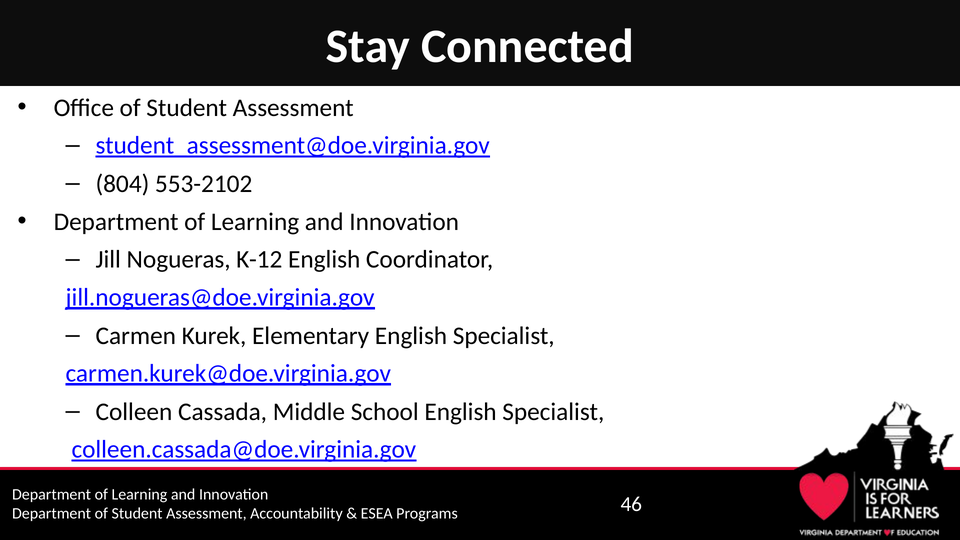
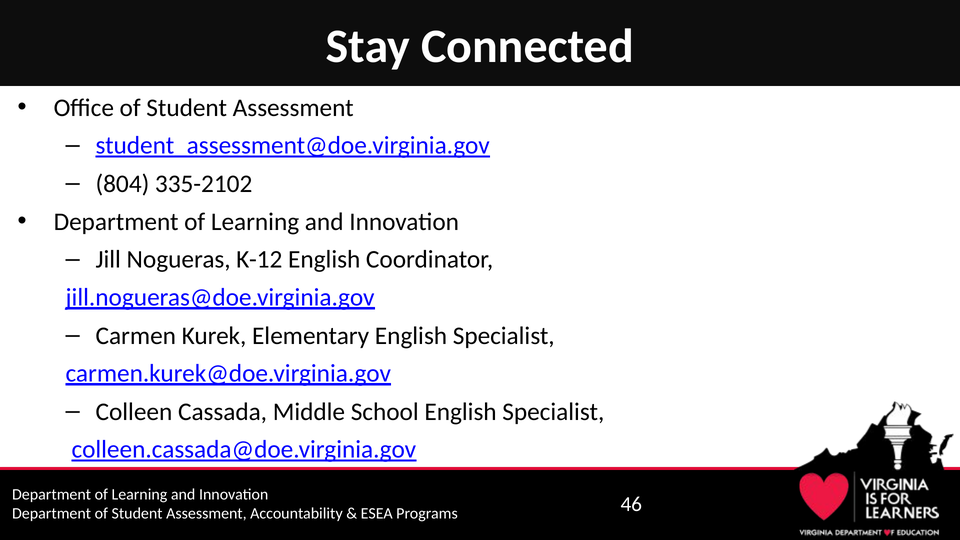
553-2102: 553-2102 -> 335-2102
